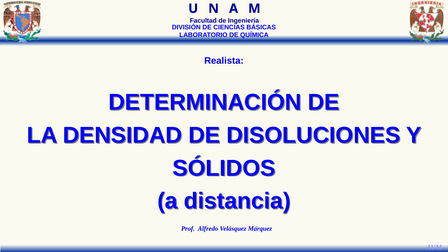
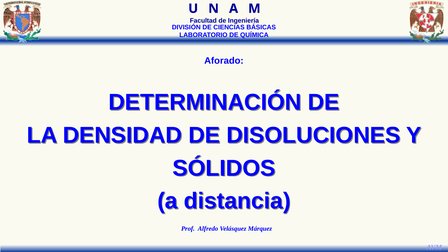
Realista: Realista -> Aforado
